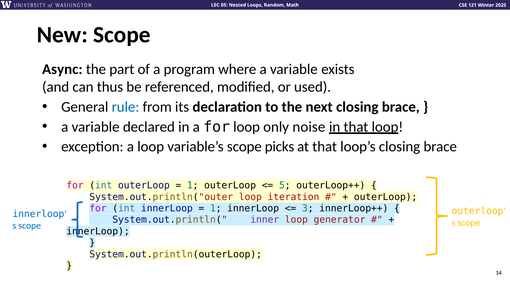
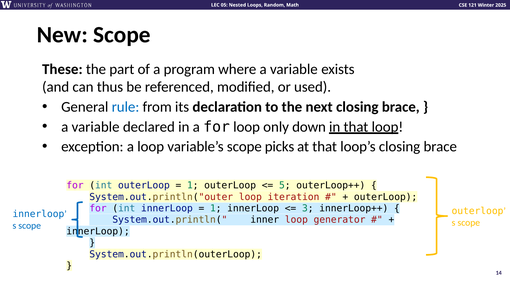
Async: Async -> These
noise: noise -> down
inner colour: purple -> black
